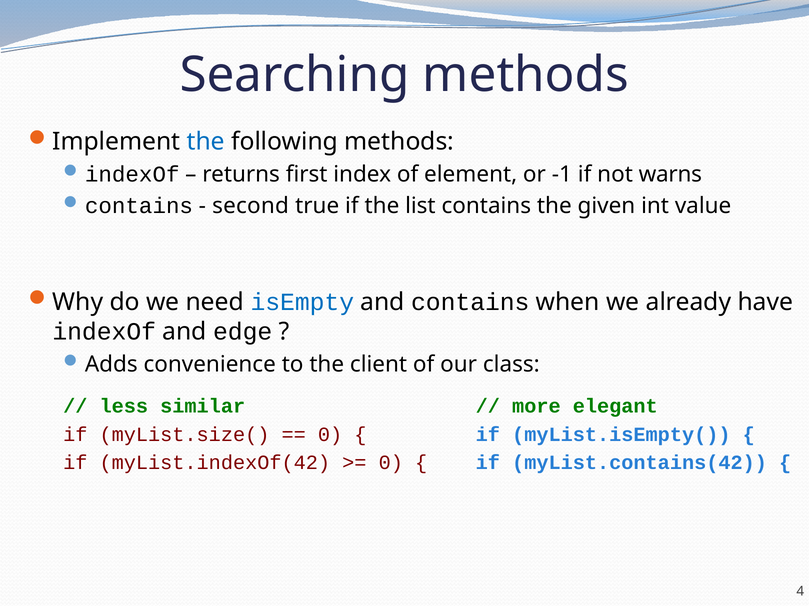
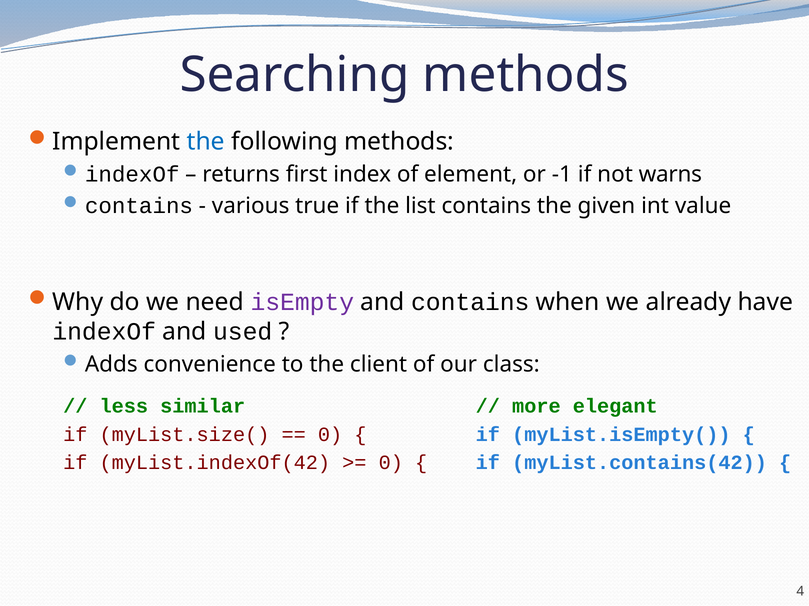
second: second -> various
isEmpty colour: blue -> purple
edge: edge -> used
